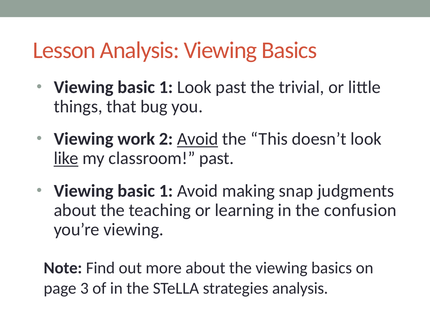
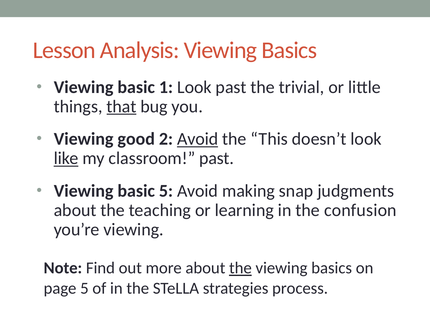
that underline: none -> present
work: work -> good
1 at (166, 191): 1 -> 5
the at (240, 268) underline: none -> present
page 3: 3 -> 5
strategies analysis: analysis -> process
